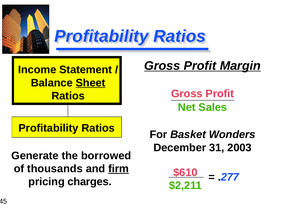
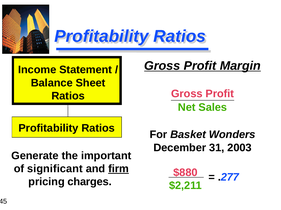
Sheet underline: present -> none
borrowed: borrowed -> important
thousands: thousands -> significant
$610: $610 -> $880
